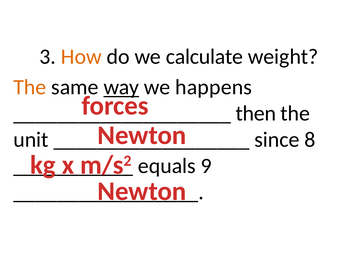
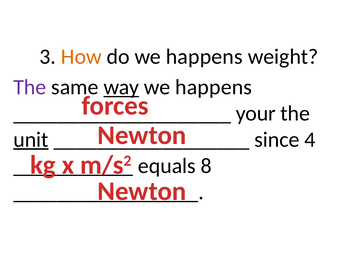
do we calculate: calculate -> happens
The at (30, 87) colour: orange -> purple
then: then -> your
unit underline: none -> present
8: 8 -> 4
9: 9 -> 8
